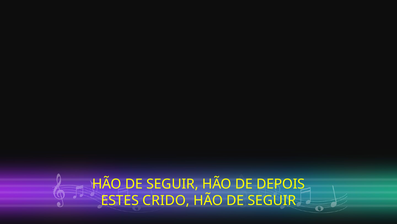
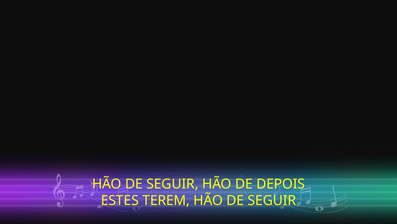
CRIDO: CRIDO -> TEREM
